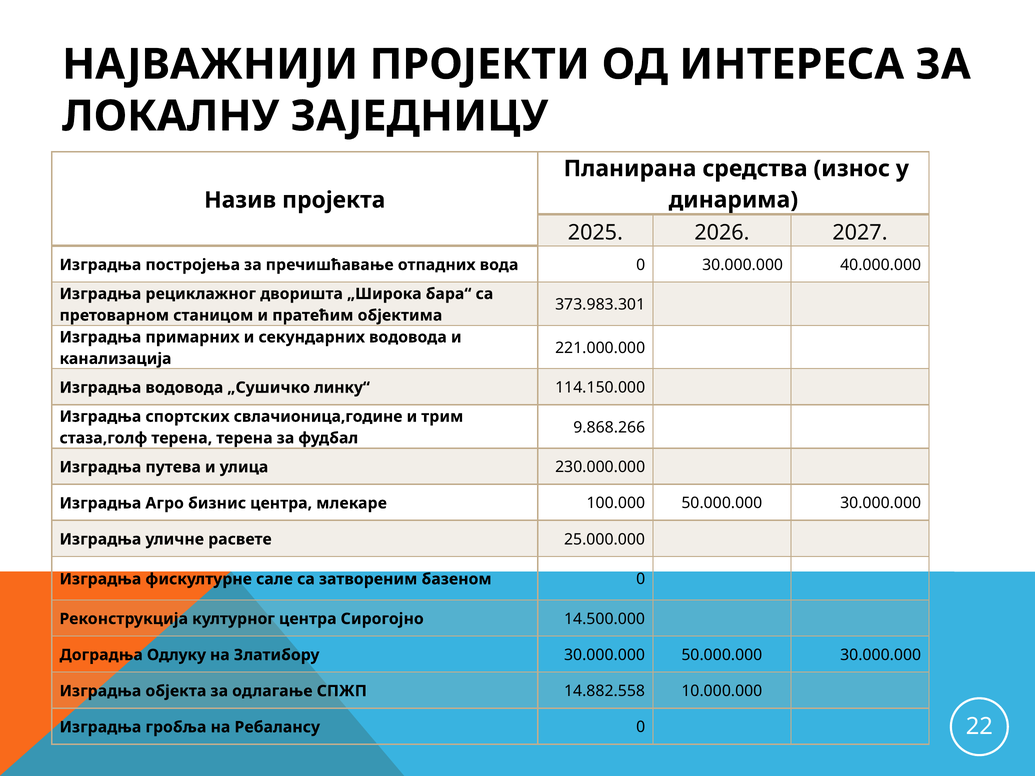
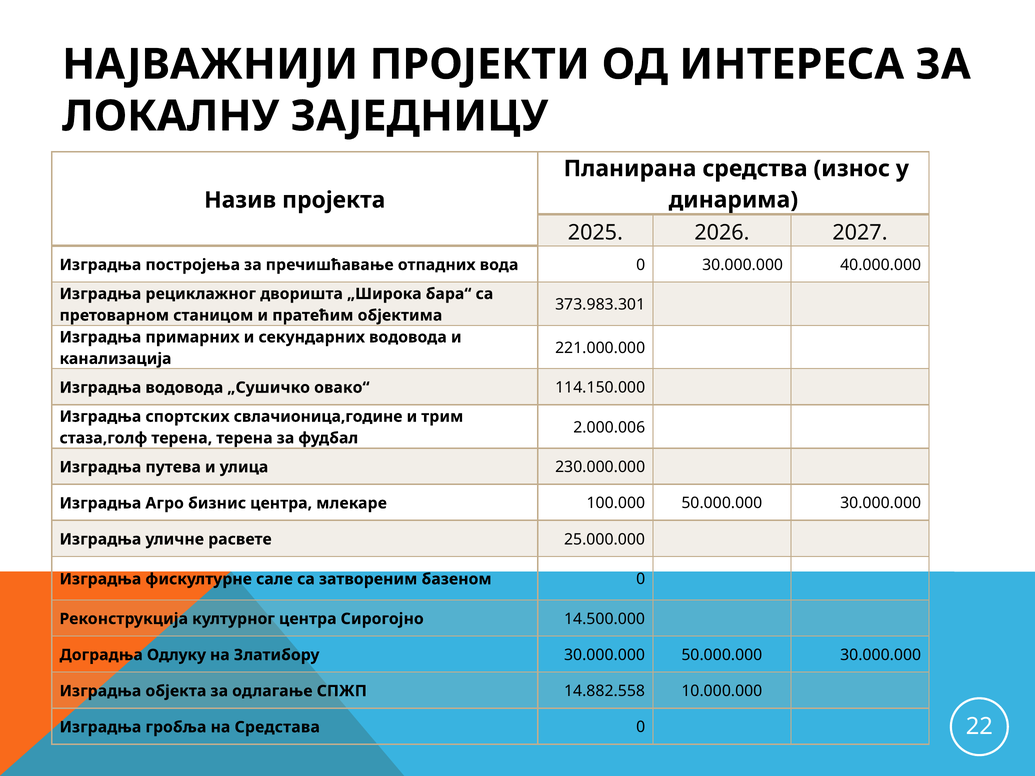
линку“: линку“ -> овако“
9.868.266: 9.868.266 -> 2.000.006
Ребалансу: Ребалансу -> Средстава
